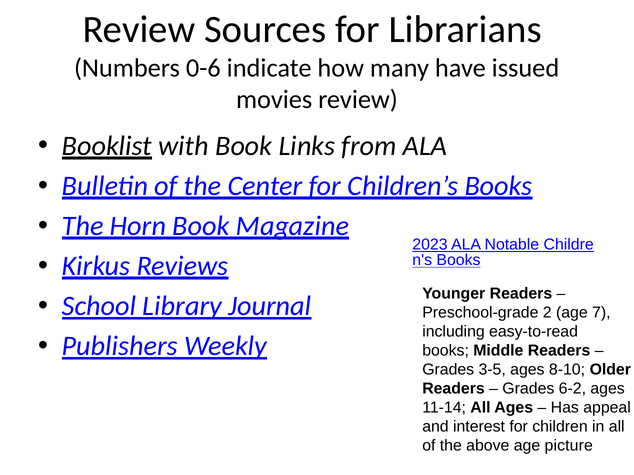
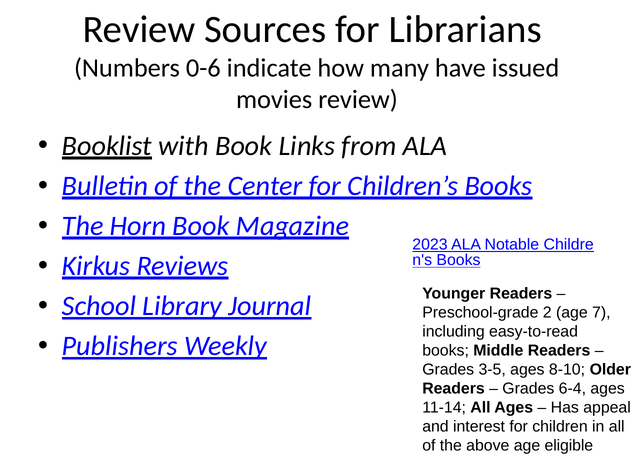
6-2: 6-2 -> 6-4
picture: picture -> eligible
